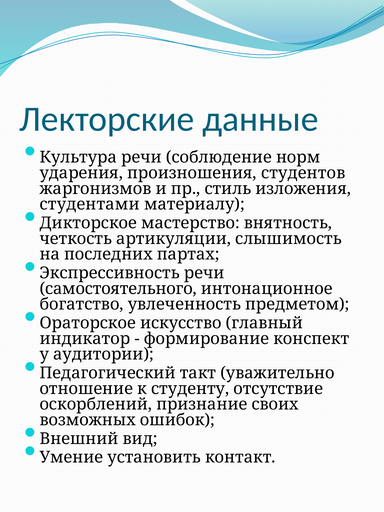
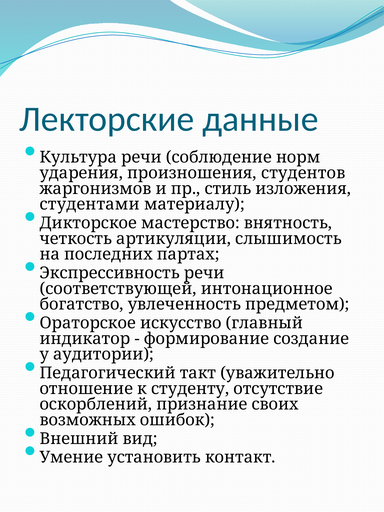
самостоятельного: самостоятельного -> соответствующей
конспект: конспект -> создание
